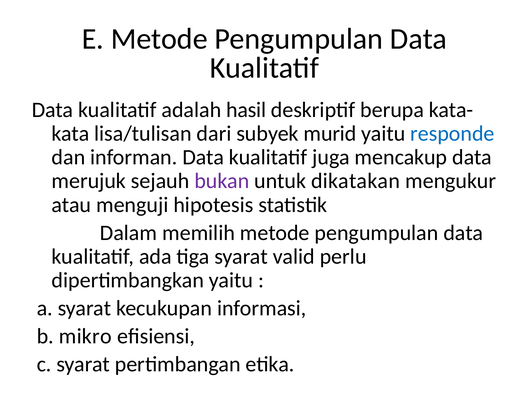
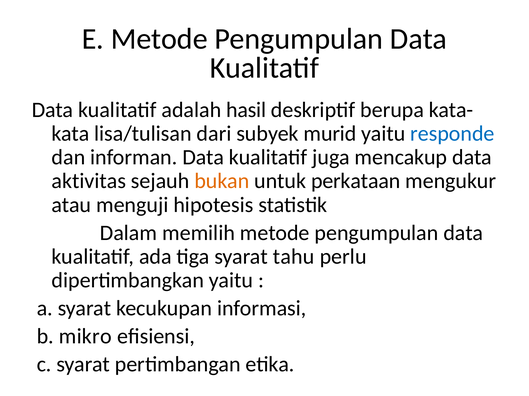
merujuk: merujuk -> aktivitas
bukan colour: purple -> orange
dikatakan: dikatakan -> perkataan
valid: valid -> tahu
